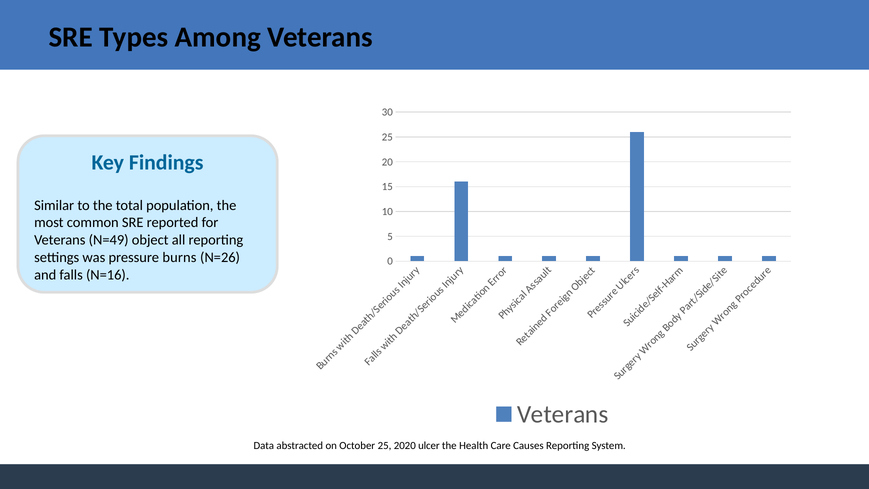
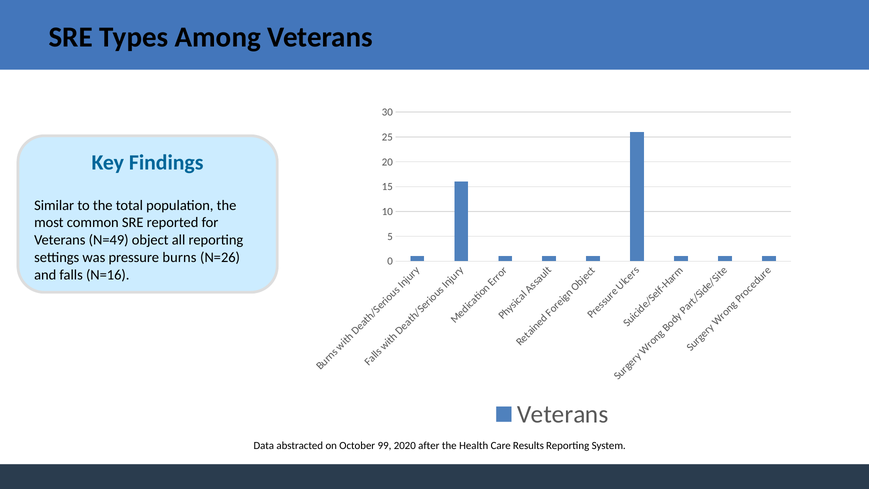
October 25: 25 -> 99
ulcer: ulcer -> after
Causes: Causes -> Results
